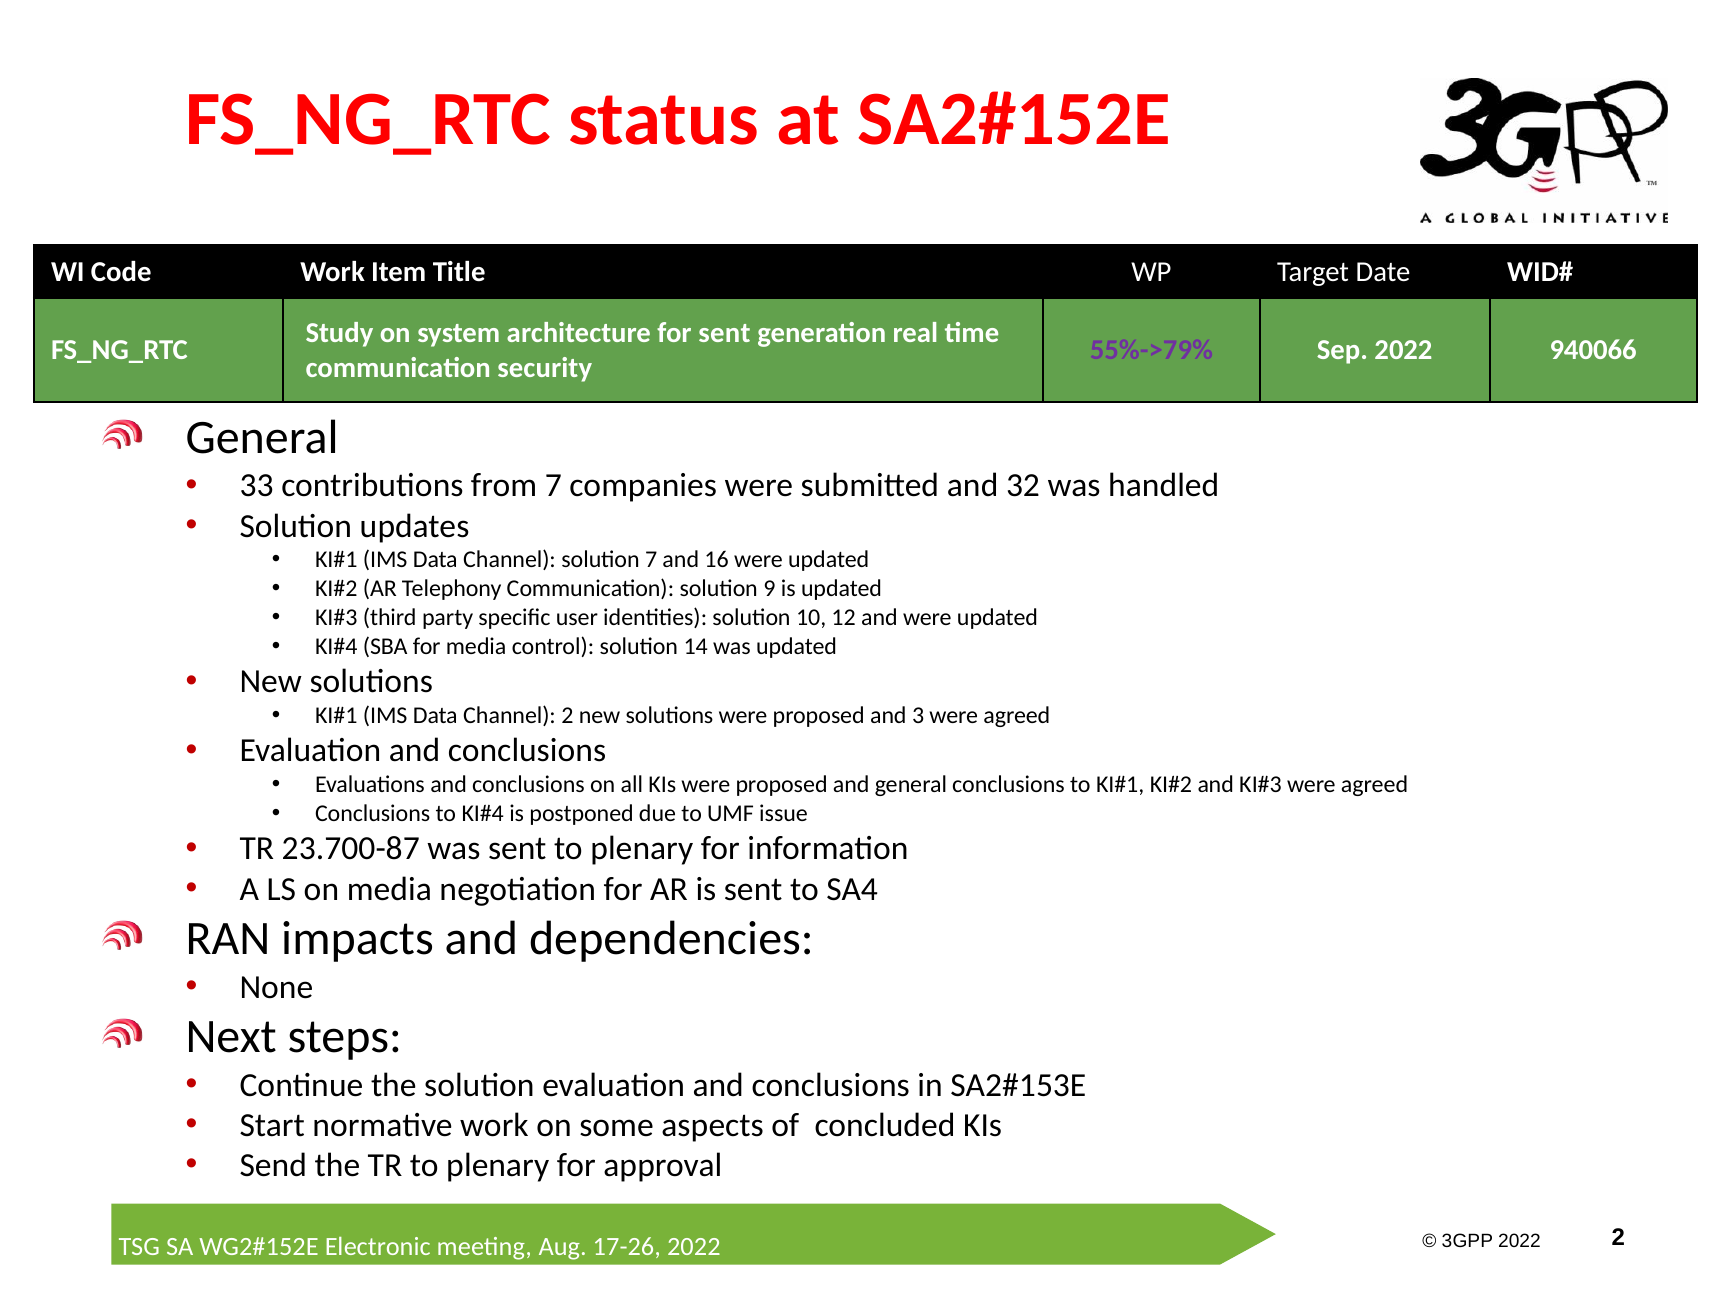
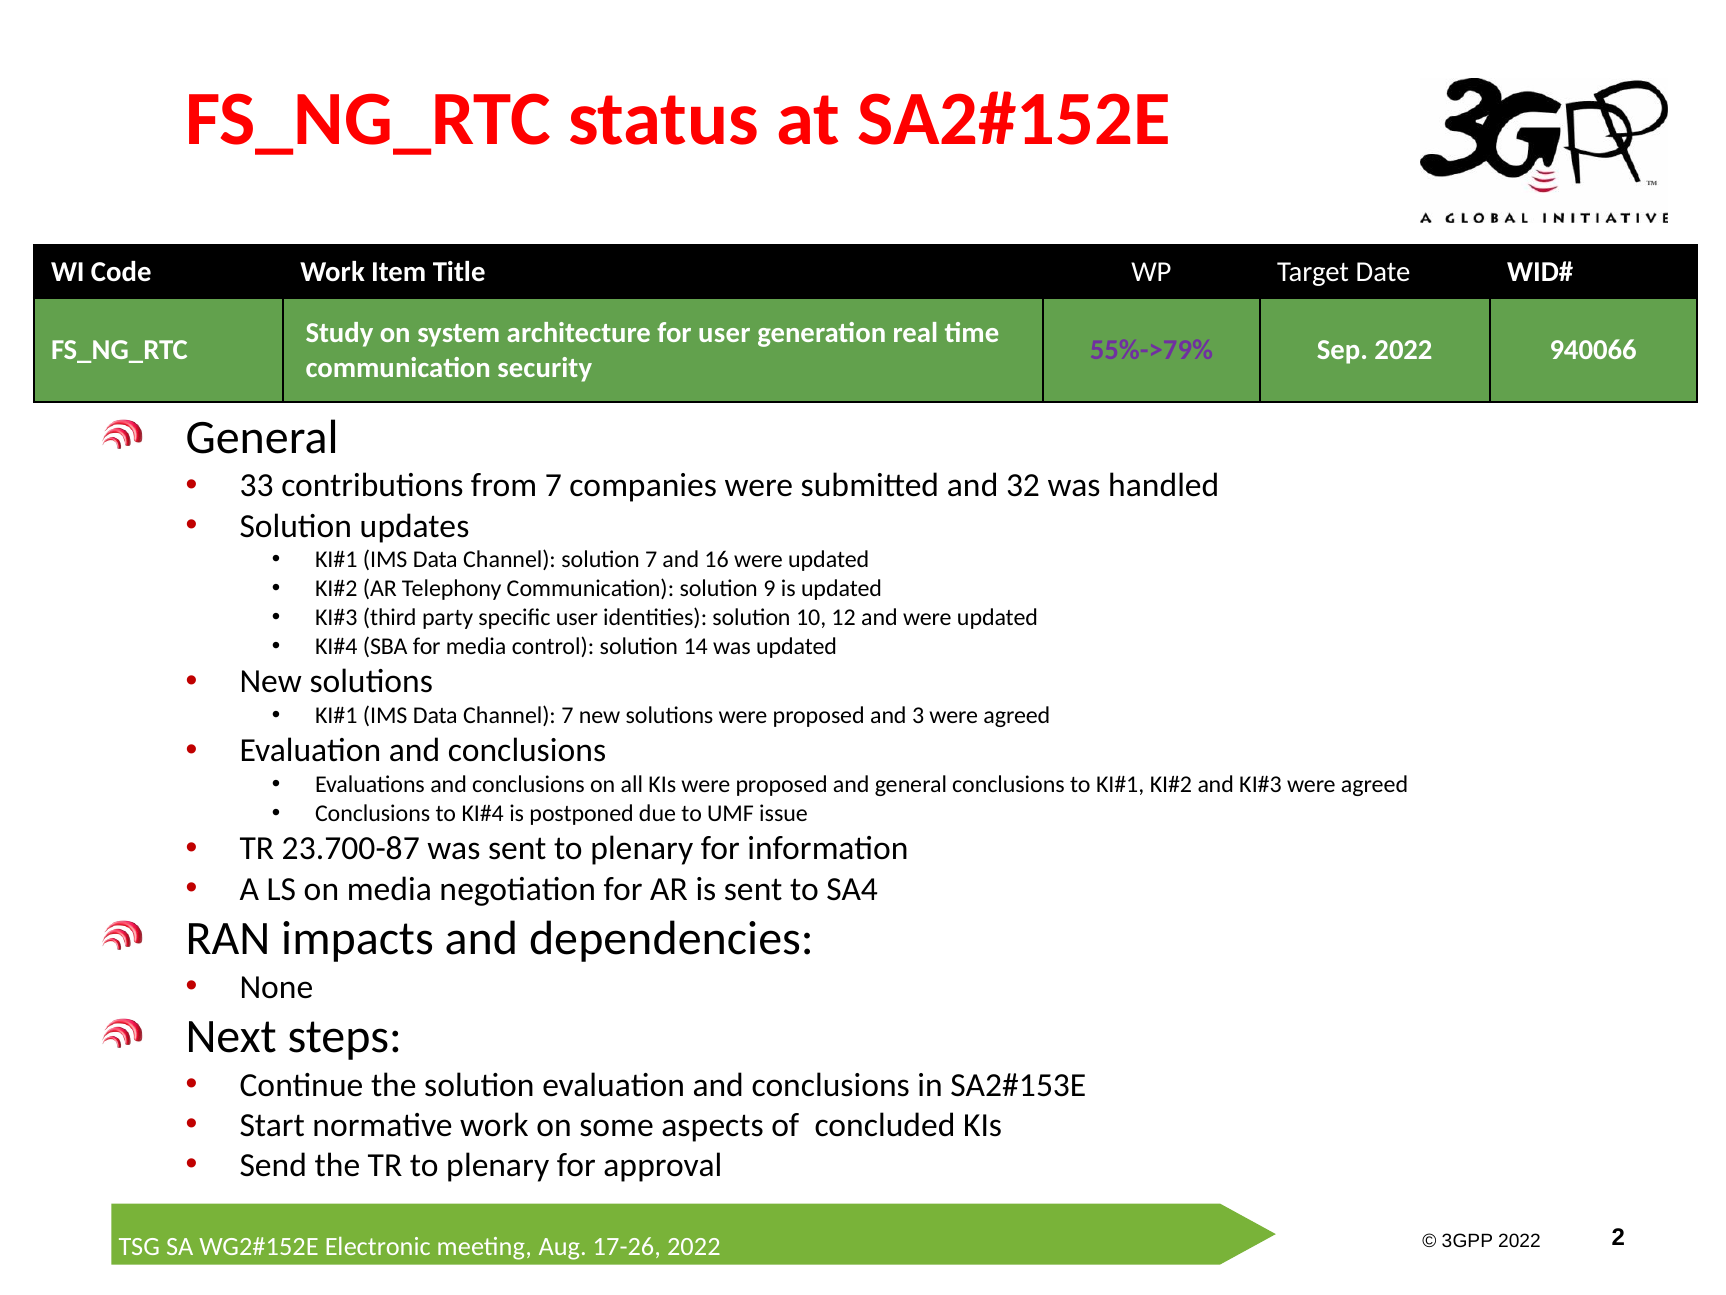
for sent: sent -> user
Channel 2: 2 -> 7
